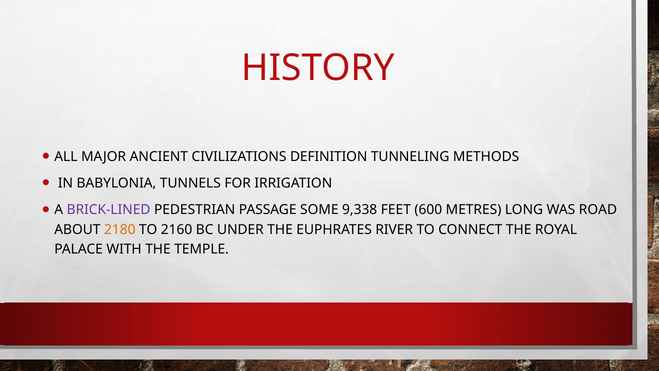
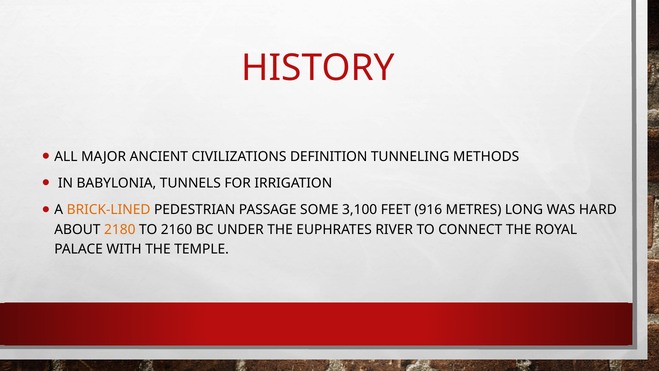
BRICK-LINED colour: purple -> orange
9,338: 9,338 -> 3,100
600: 600 -> 916
ROAD: ROAD -> HARD
